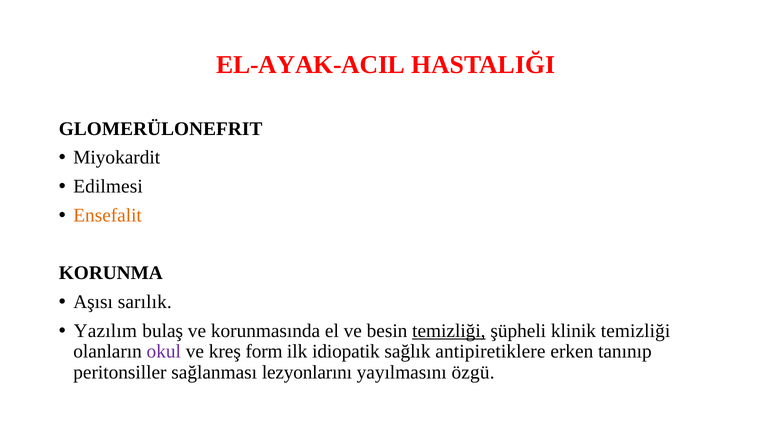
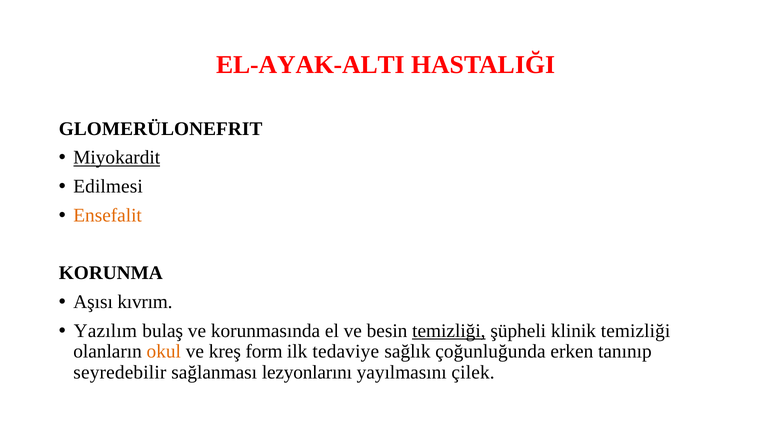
EL-AYAK-ACIL: EL-AYAK-ACIL -> EL-AYAK-ALTI
Miyokardit underline: none -> present
sarılık: sarılık -> kıvrım
okul colour: purple -> orange
idiopatik: idiopatik -> tedaviye
antipiretiklere: antipiretiklere -> çoğunluğunda
peritonsiller: peritonsiller -> seyredebilir
özgü: özgü -> çilek
